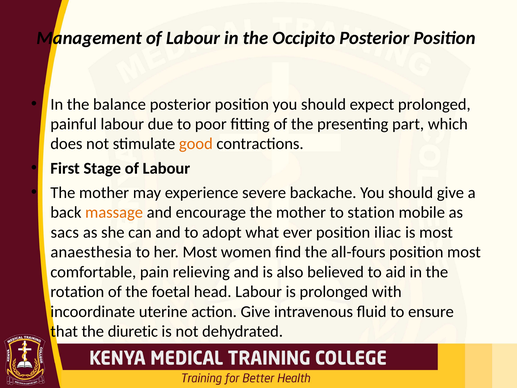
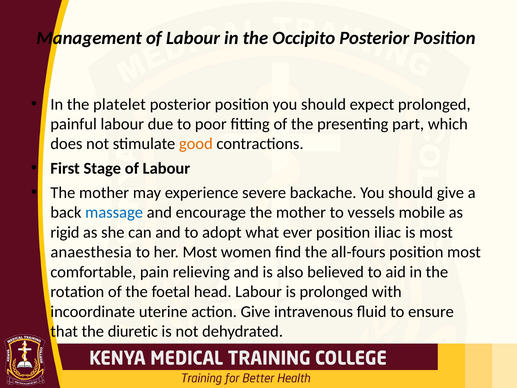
balance: balance -> platelet
massage colour: orange -> blue
station: station -> vessels
sacs: sacs -> rigid
